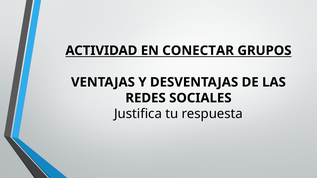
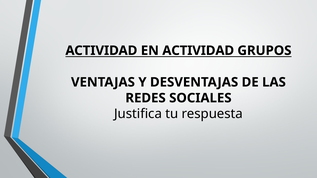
EN CONECTAR: CONECTAR -> ACTIVIDAD
